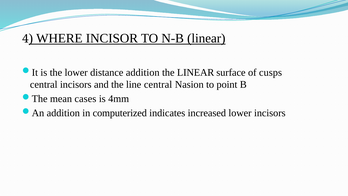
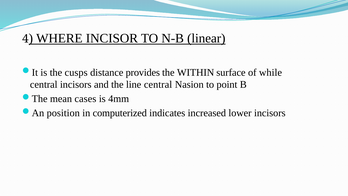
the lower: lower -> cusps
distance addition: addition -> provides
the LINEAR: LINEAR -> WITHIN
cusps: cusps -> while
addition at (63, 113): addition -> position
